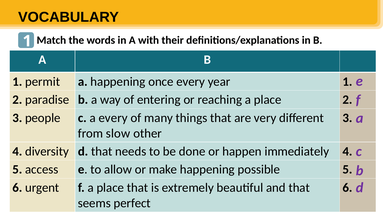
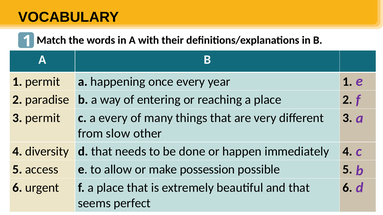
3 people: people -> permit
make happening: happening -> possession
